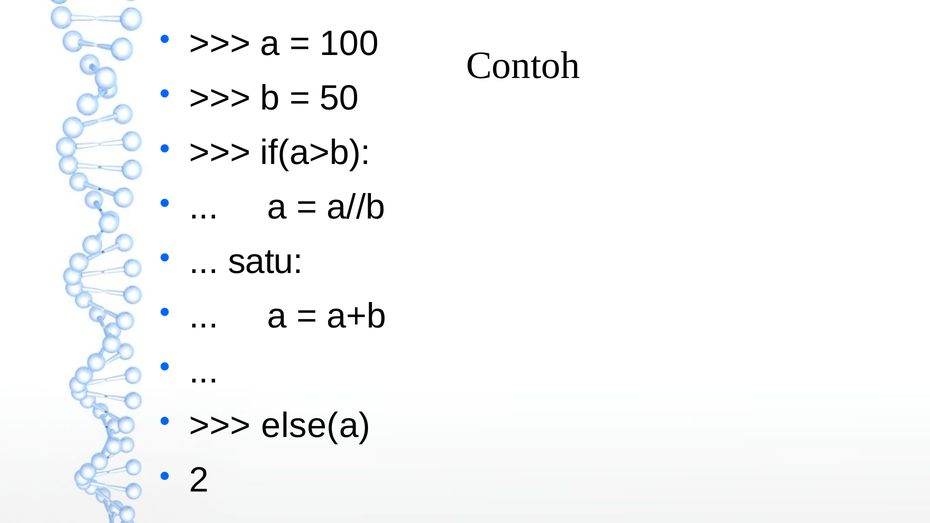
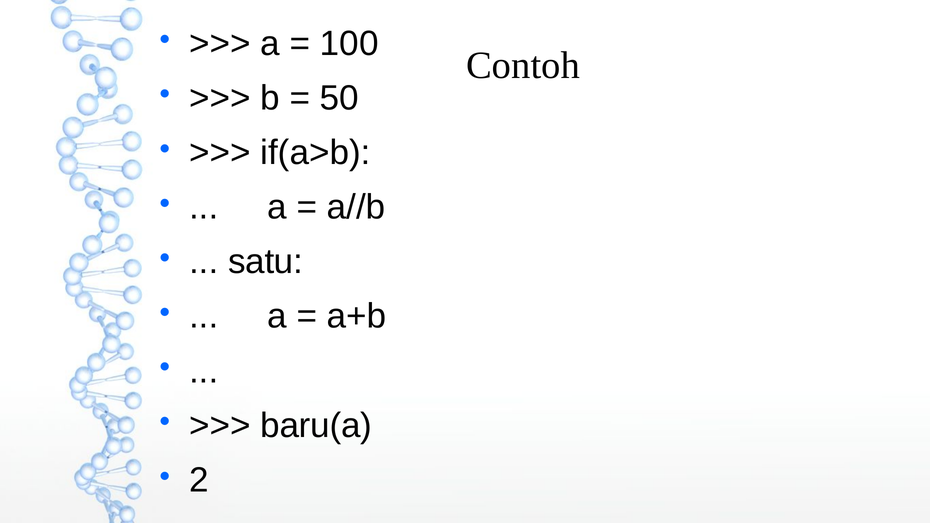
else(a: else(a -> baru(a
